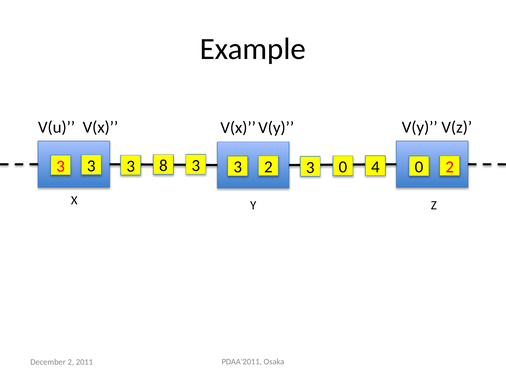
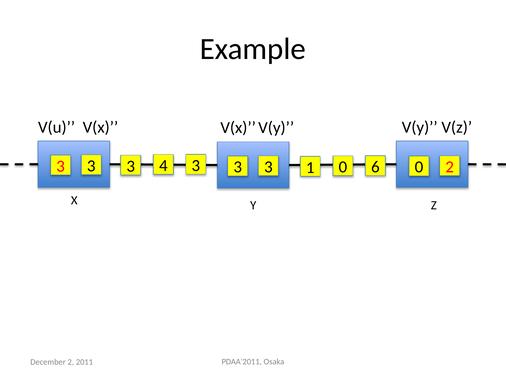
2 at (268, 167): 2 -> 3
8: 8 -> 4
3 at (310, 168): 3 -> 1
4: 4 -> 6
